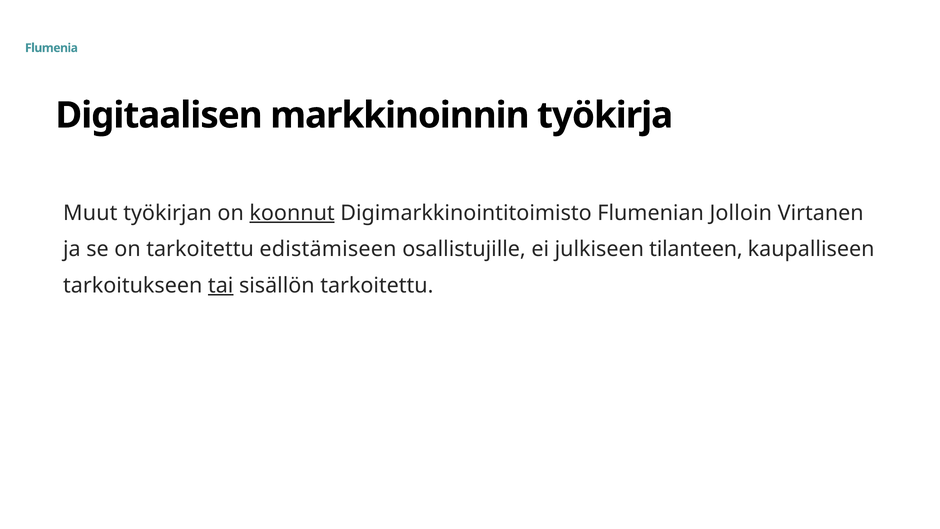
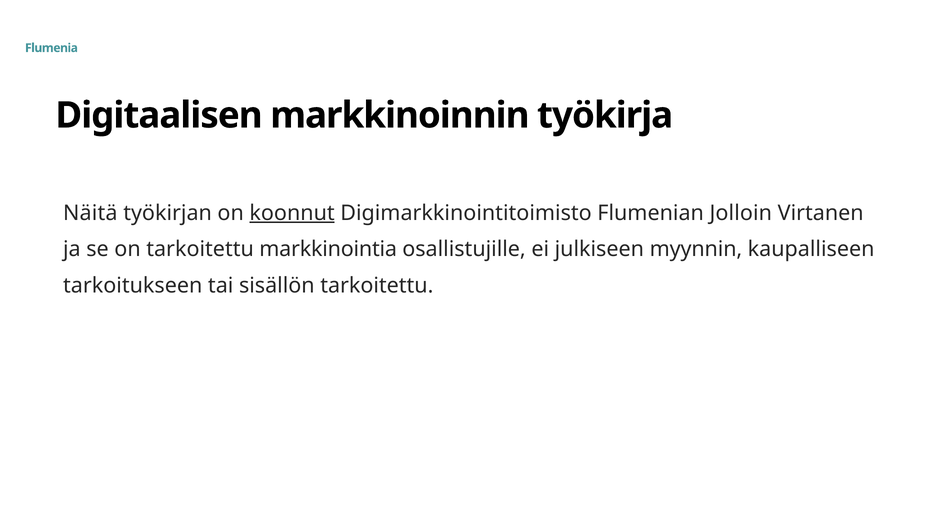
Muut: Muut -> Näitä
edistämiseen: edistämiseen -> markkinointia
tilanteen: tilanteen -> myynnin
tai underline: present -> none
